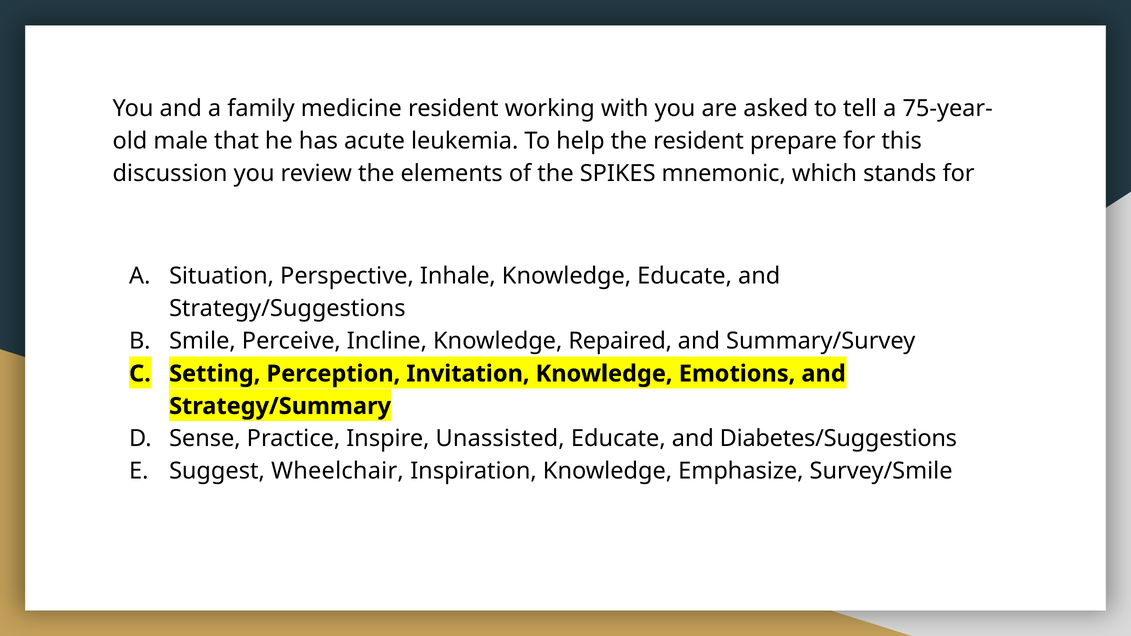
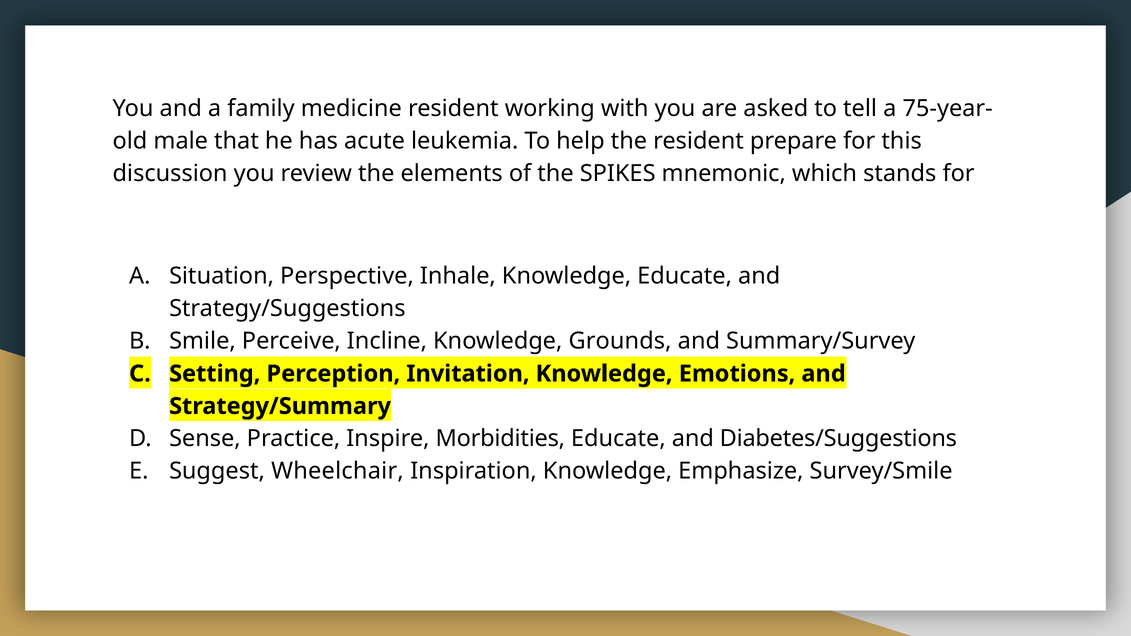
Repaired: Repaired -> Grounds
Unassisted: Unassisted -> Morbidities
